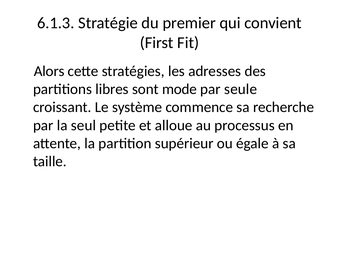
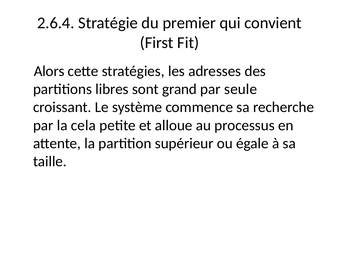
6.1.3: 6.1.3 -> 2.6.4
mode: mode -> grand
seul: seul -> cela
